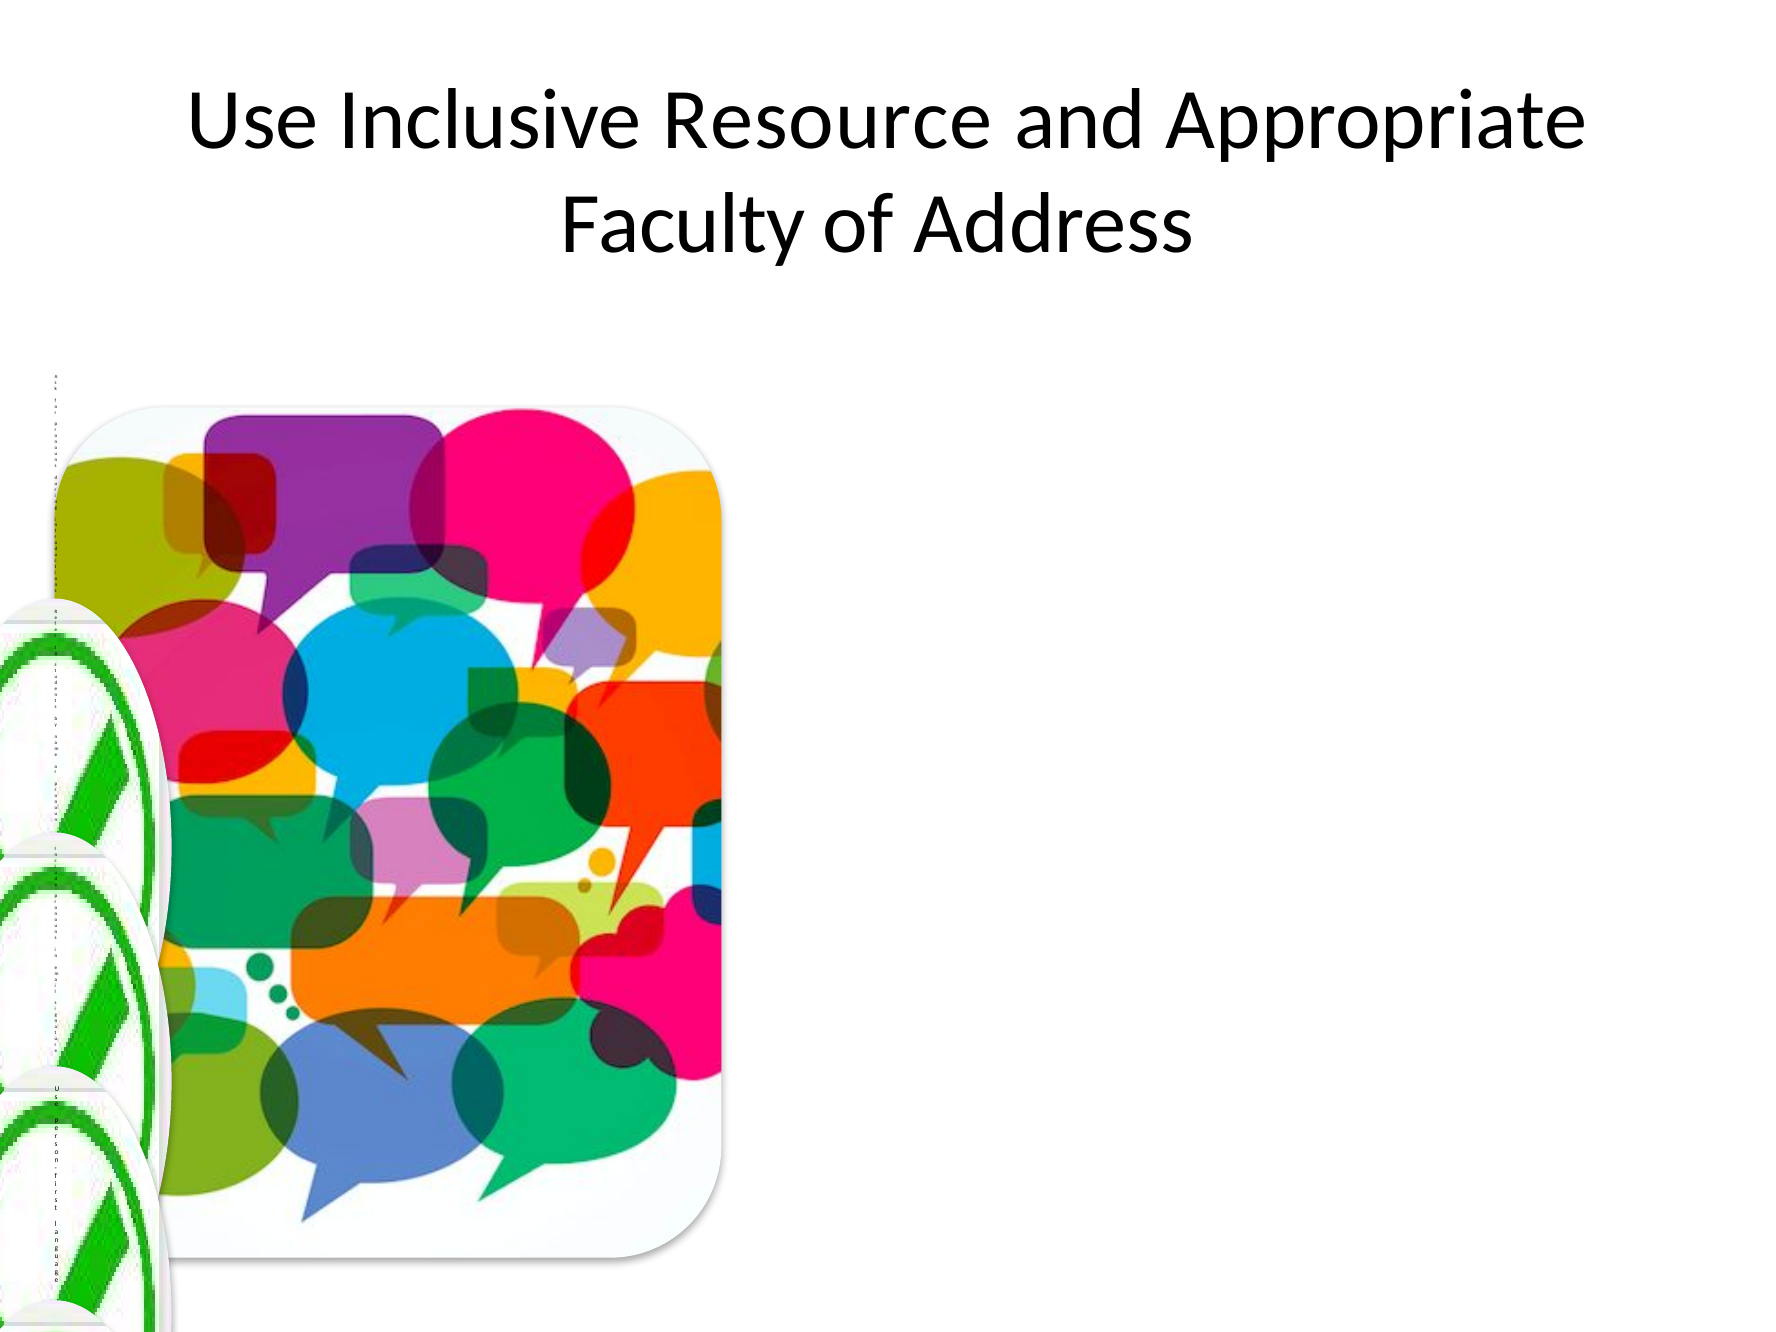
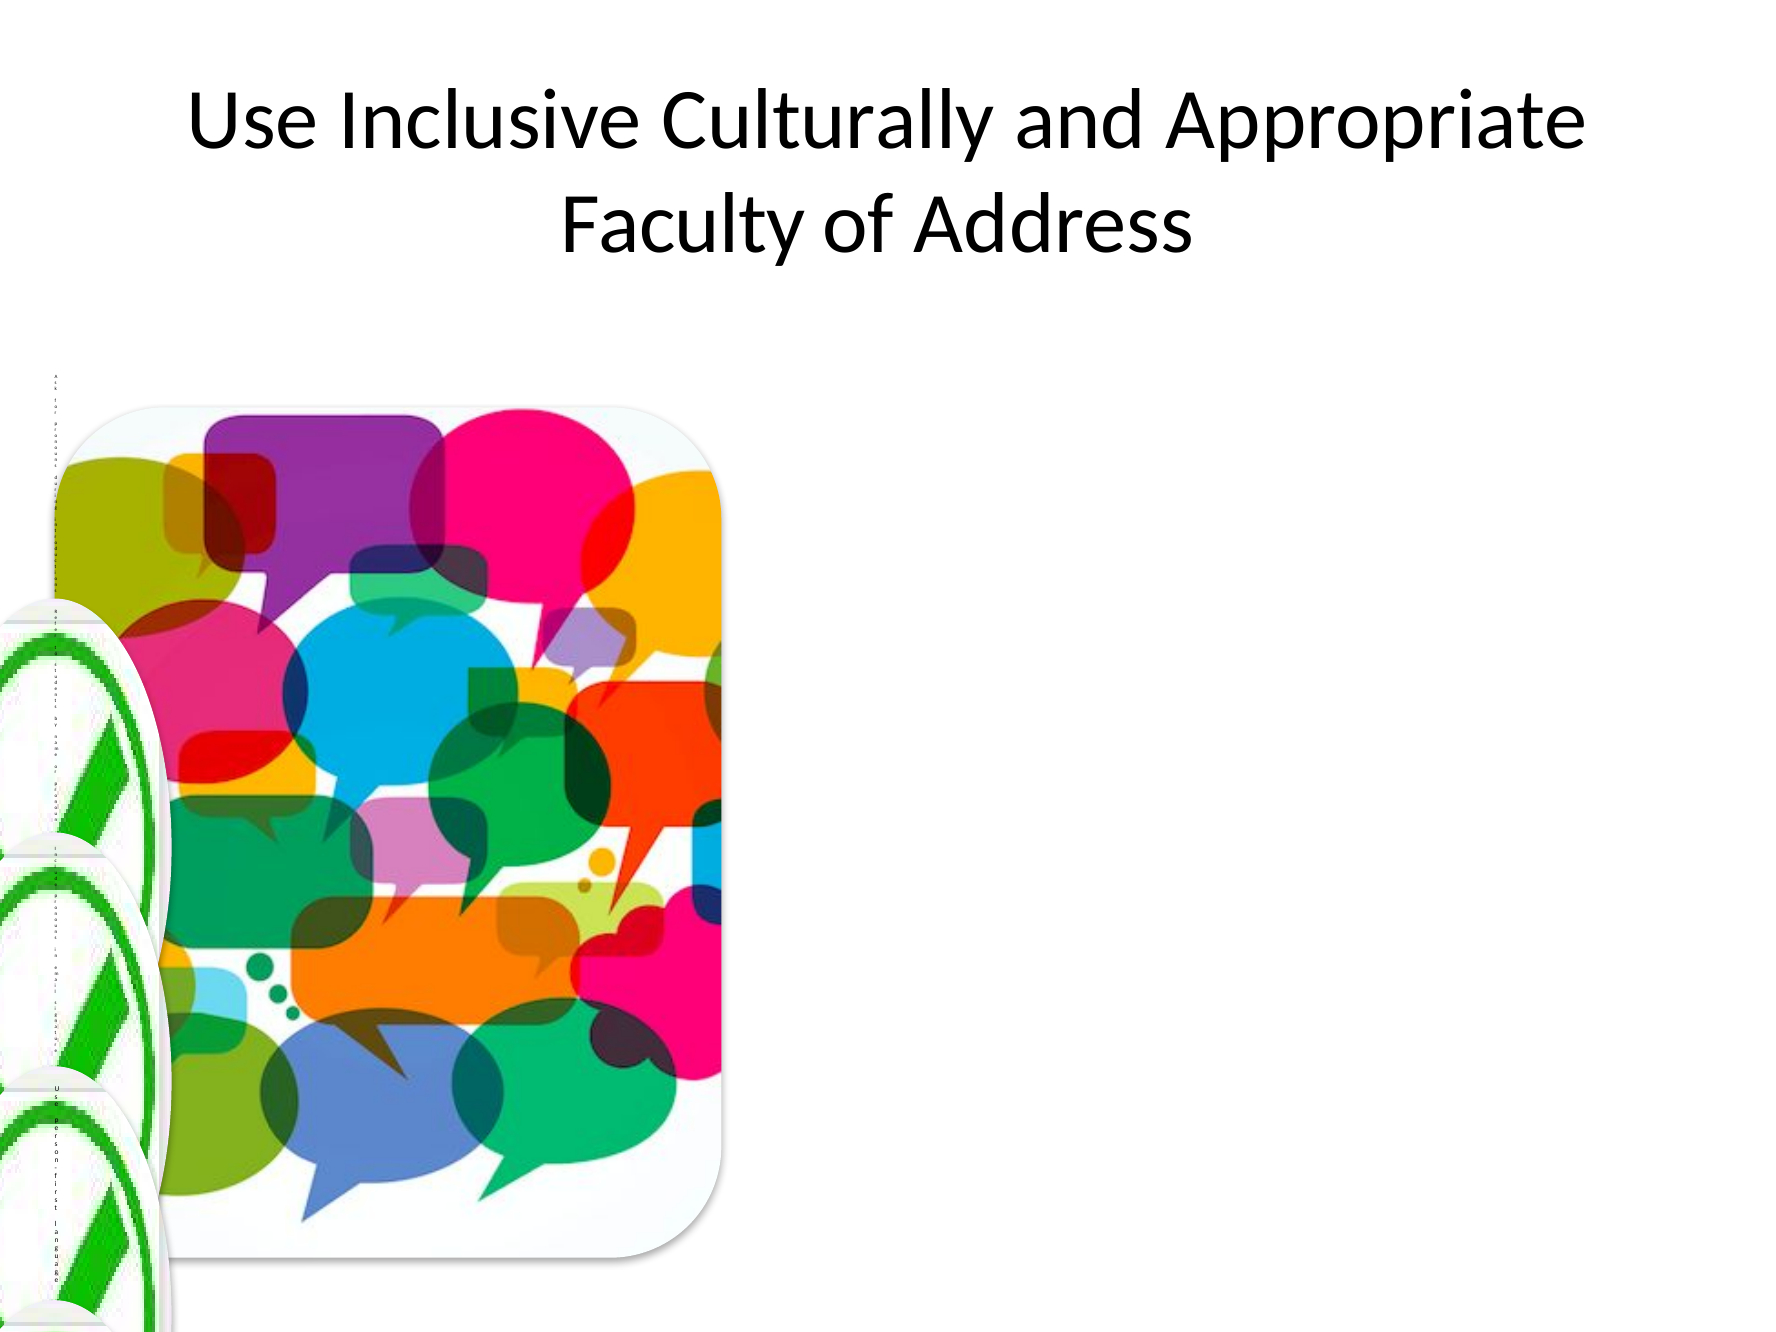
Resource: Resource -> Culturally
